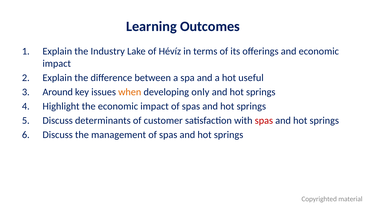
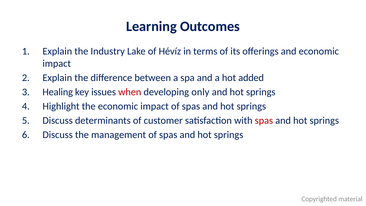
useful: useful -> added
Around: Around -> Healing
when colour: orange -> red
